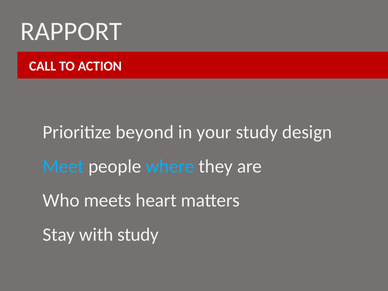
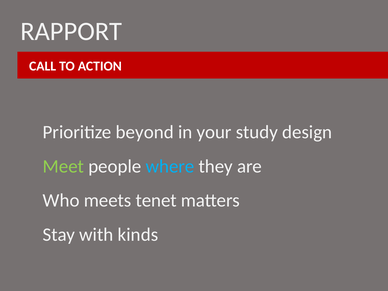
Meet colour: light blue -> light green
heart: heart -> tenet
with study: study -> kinds
